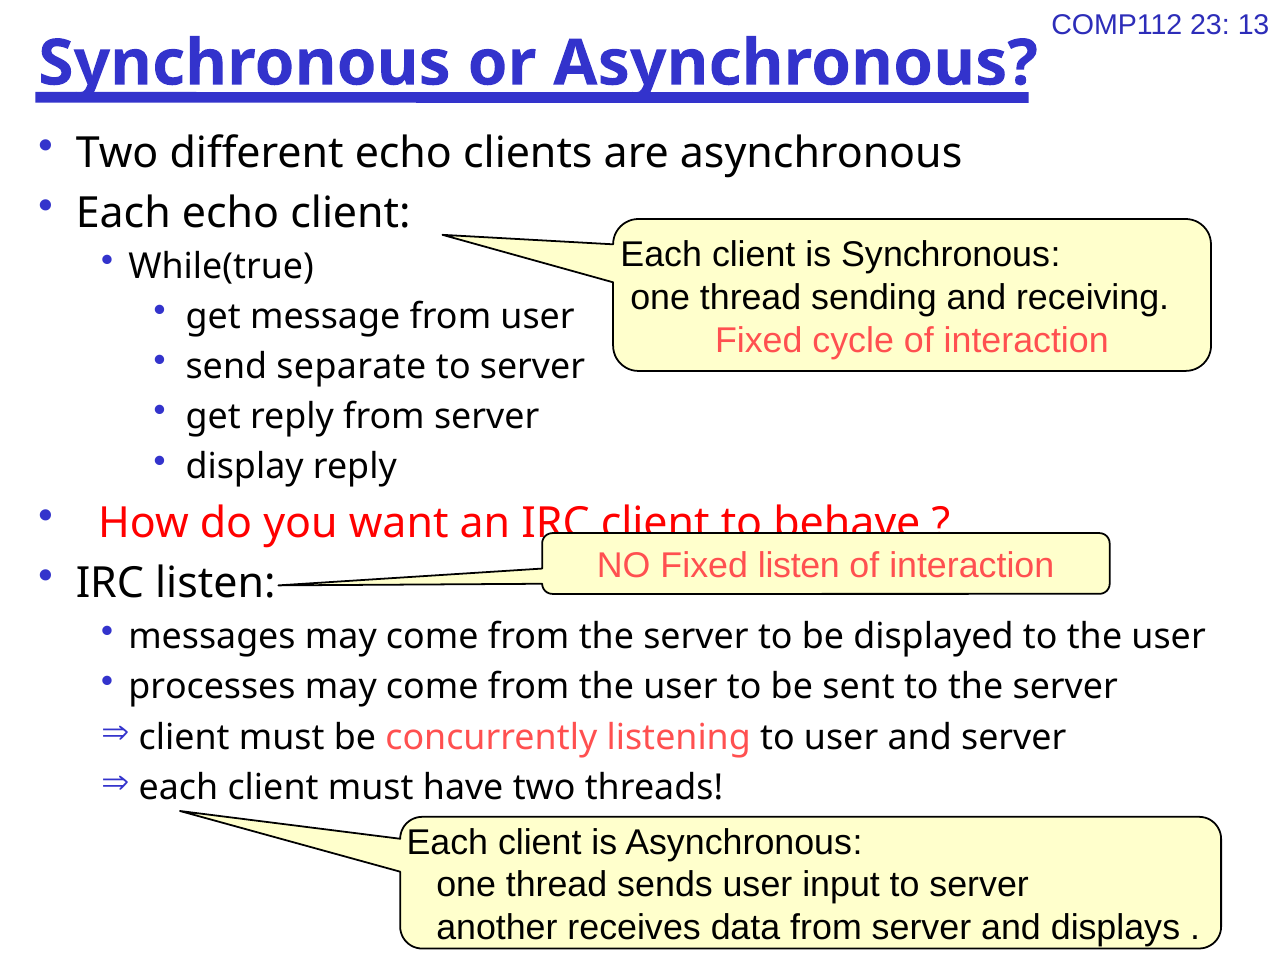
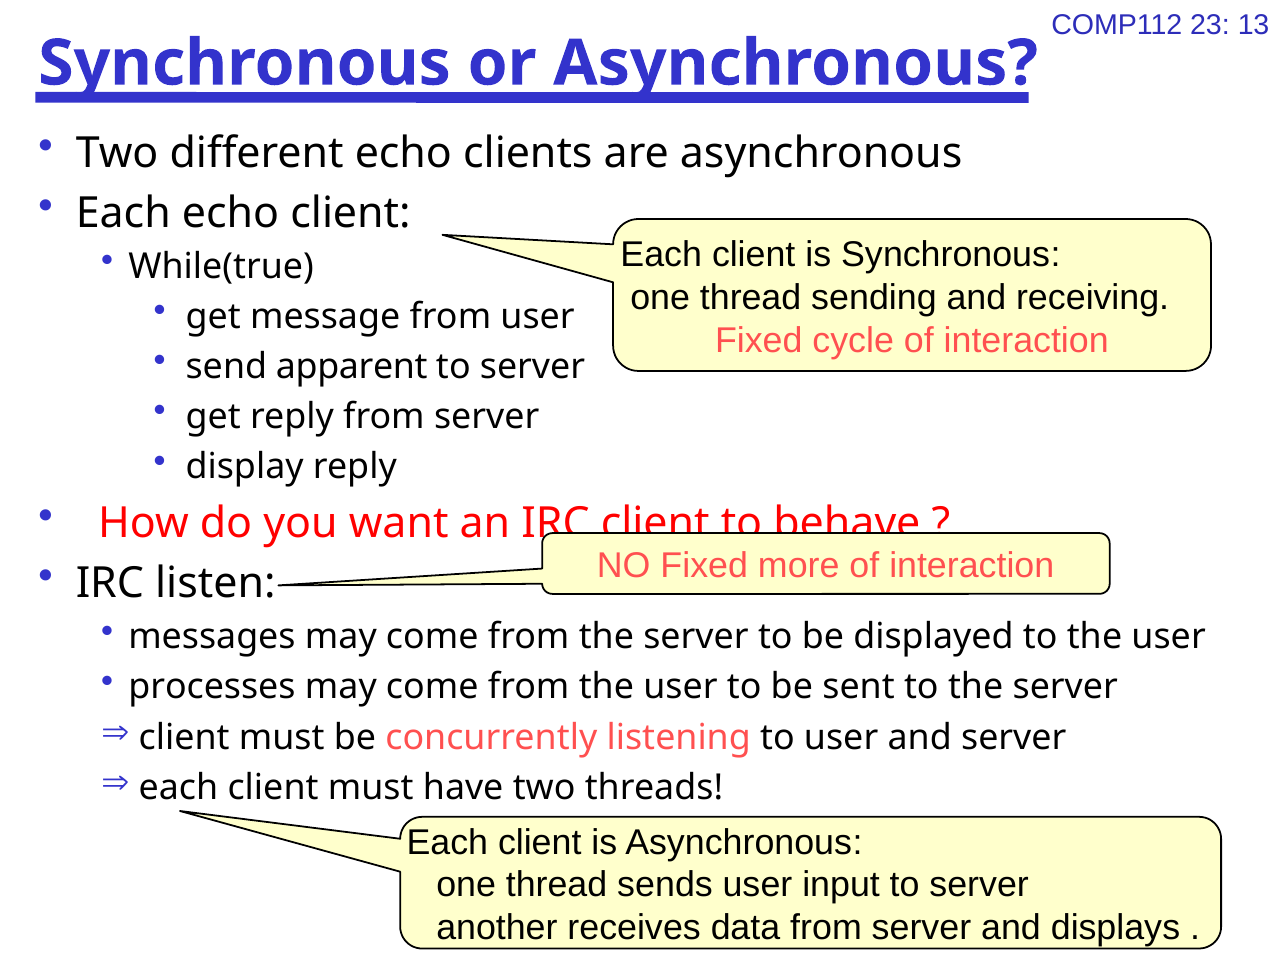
separate: separate -> apparent
Fixed listen: listen -> more
